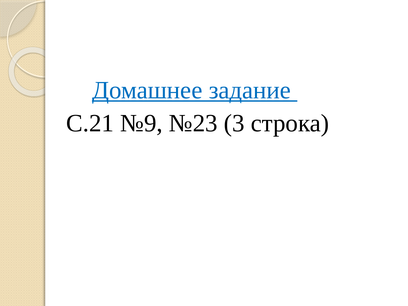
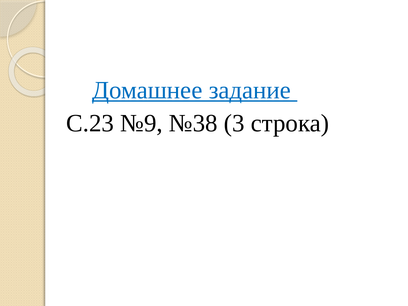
С.21: С.21 -> С.23
№23: №23 -> №38
